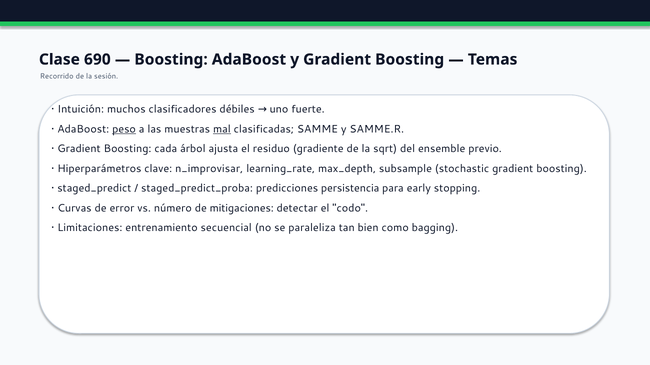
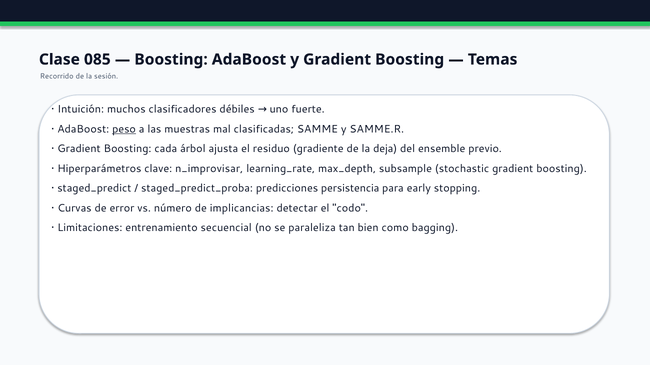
690: 690 -> 085
mal underline: present -> none
sqrt: sqrt -> deja
mitigaciones: mitigaciones -> implicancias
